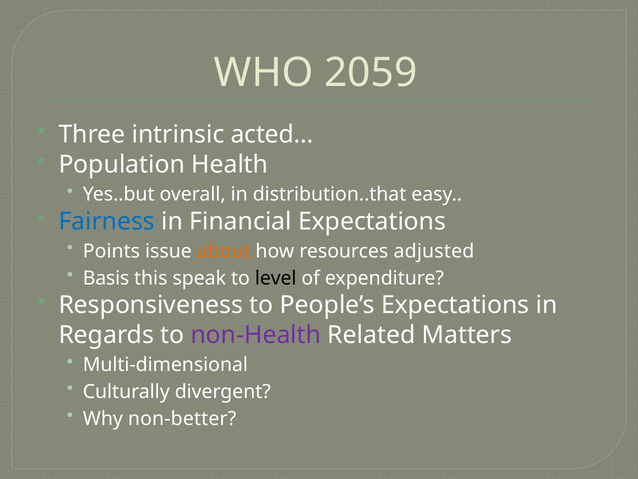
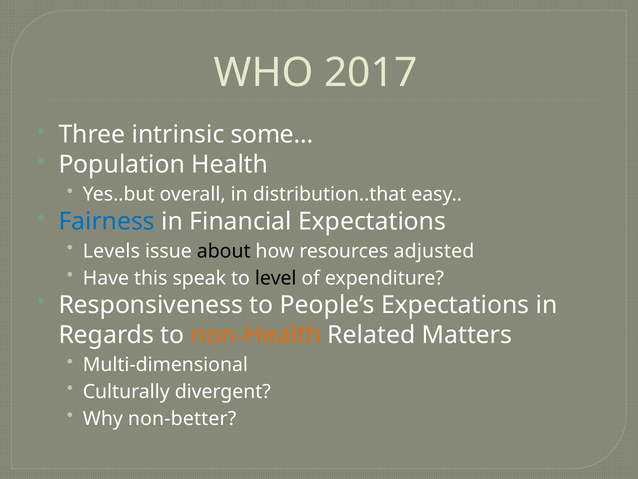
2059: 2059 -> 2017
acted…: acted… -> some…
Points: Points -> Levels
about colour: orange -> black
Basis: Basis -> Have
non-Health colour: purple -> orange
